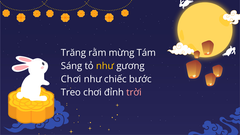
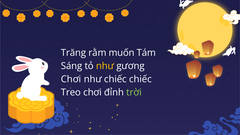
mừng: mừng -> muốn
chiếc bước: bước -> chiếc
trời colour: pink -> light green
